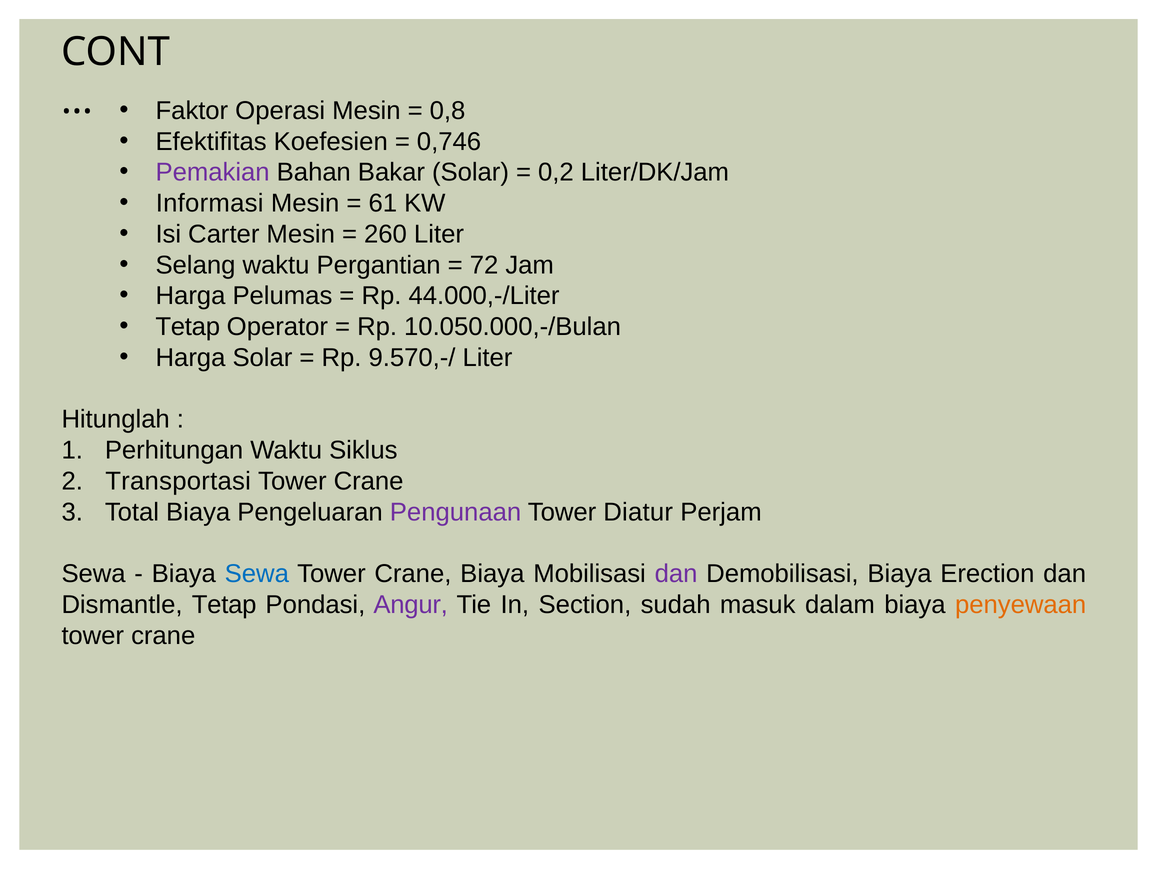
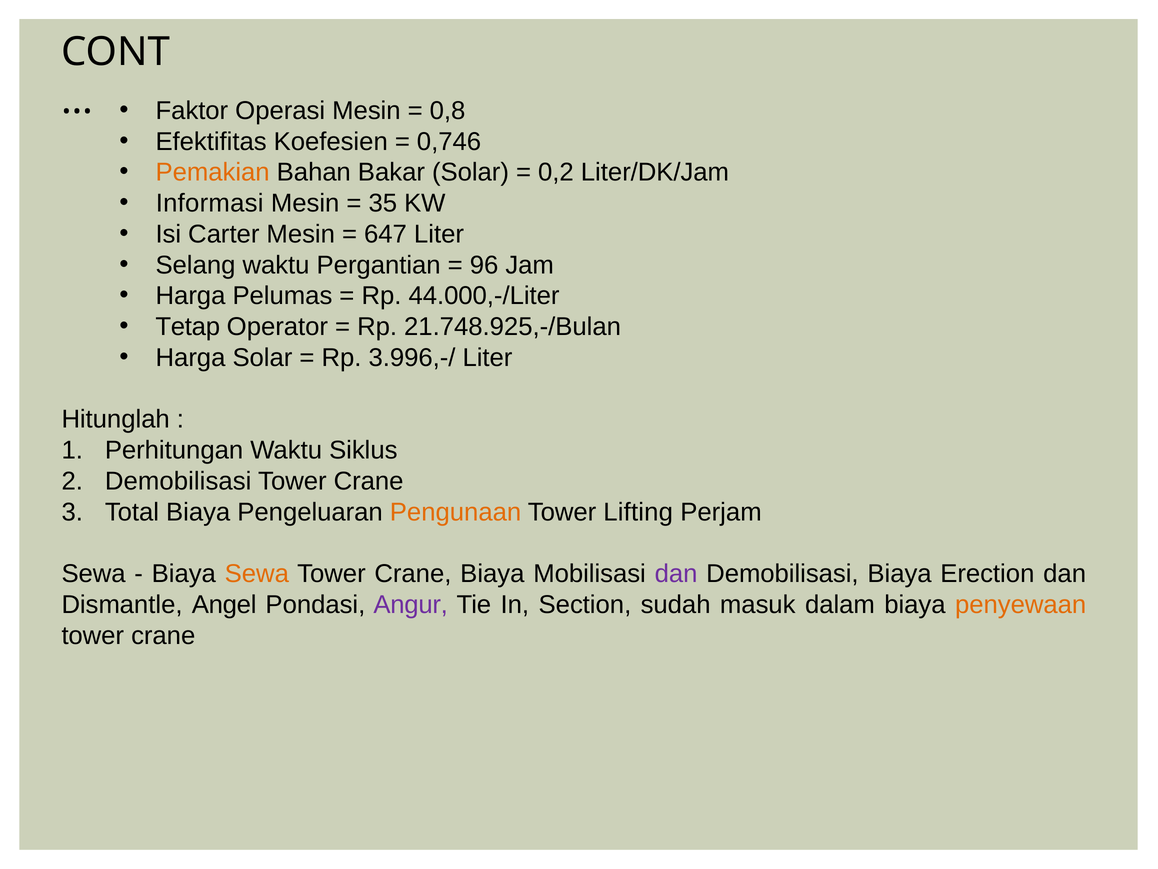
Pemakian colour: purple -> orange
61: 61 -> 35
260: 260 -> 647
72: 72 -> 96
10.050.000,-/Bulan: 10.050.000,-/Bulan -> 21.748.925,-/Bulan
9.570,-/: 9.570,-/ -> 3.996,-/
Transportasi at (178, 481): Transportasi -> Demobilisasi
Pengunaan colour: purple -> orange
Diatur: Diatur -> Lifting
Sewa at (257, 574) colour: blue -> orange
Dismantle Tetap: Tetap -> Angel
